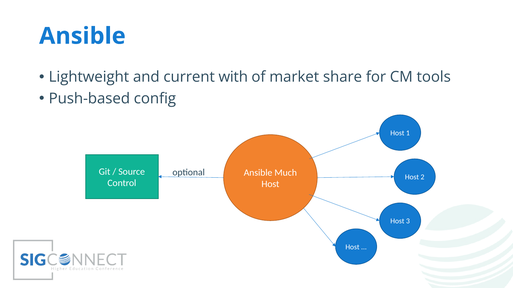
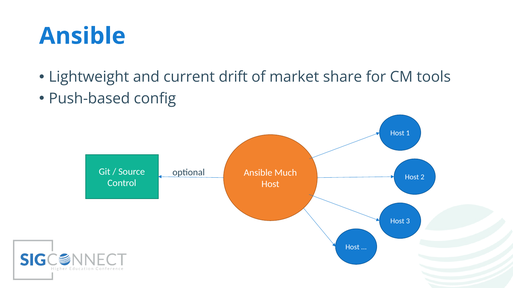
with: with -> drift
